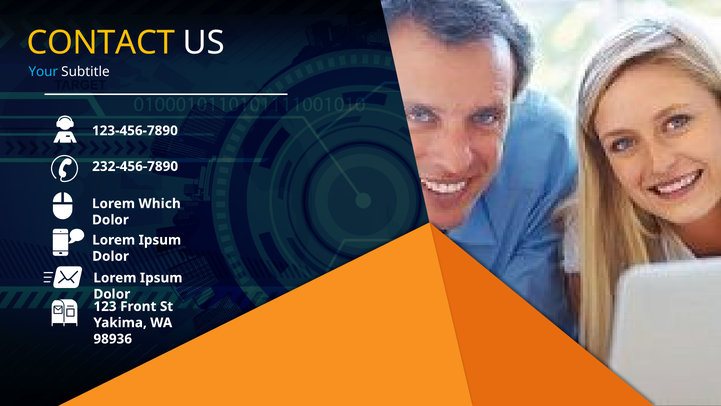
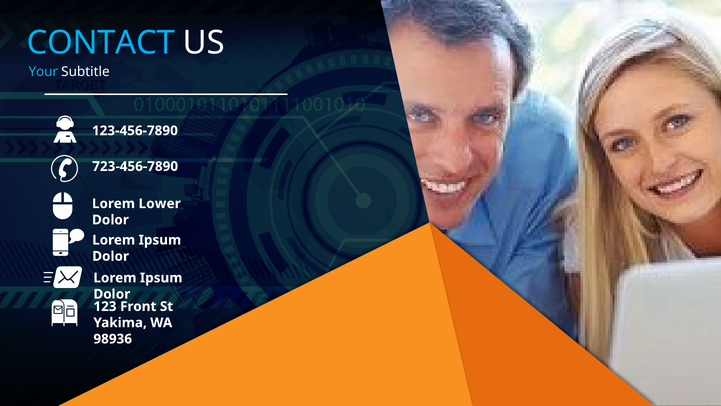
CONTACT colour: yellow -> light blue
232-456-7890: 232-456-7890 -> 723-456-7890
Which: Which -> Lower
